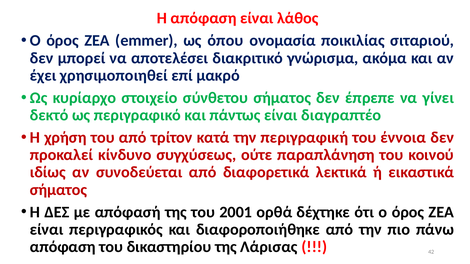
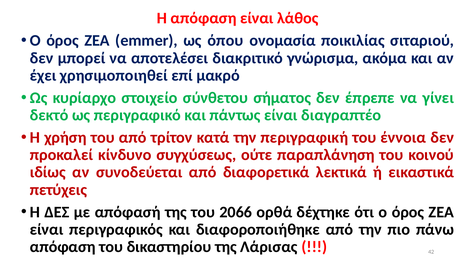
σήματος at (58, 190): σήματος -> πετύχεις
2001: 2001 -> 2066
